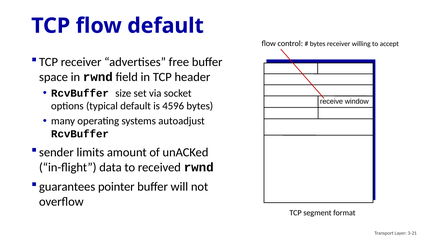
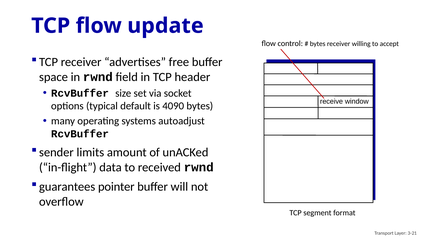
flow default: default -> update
4596: 4596 -> 4090
